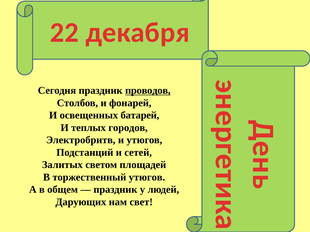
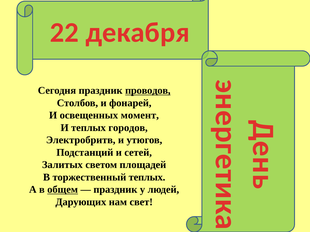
батарей: батарей -> момент
торжественный утюгов: утюгов -> теплых
общем underline: none -> present
